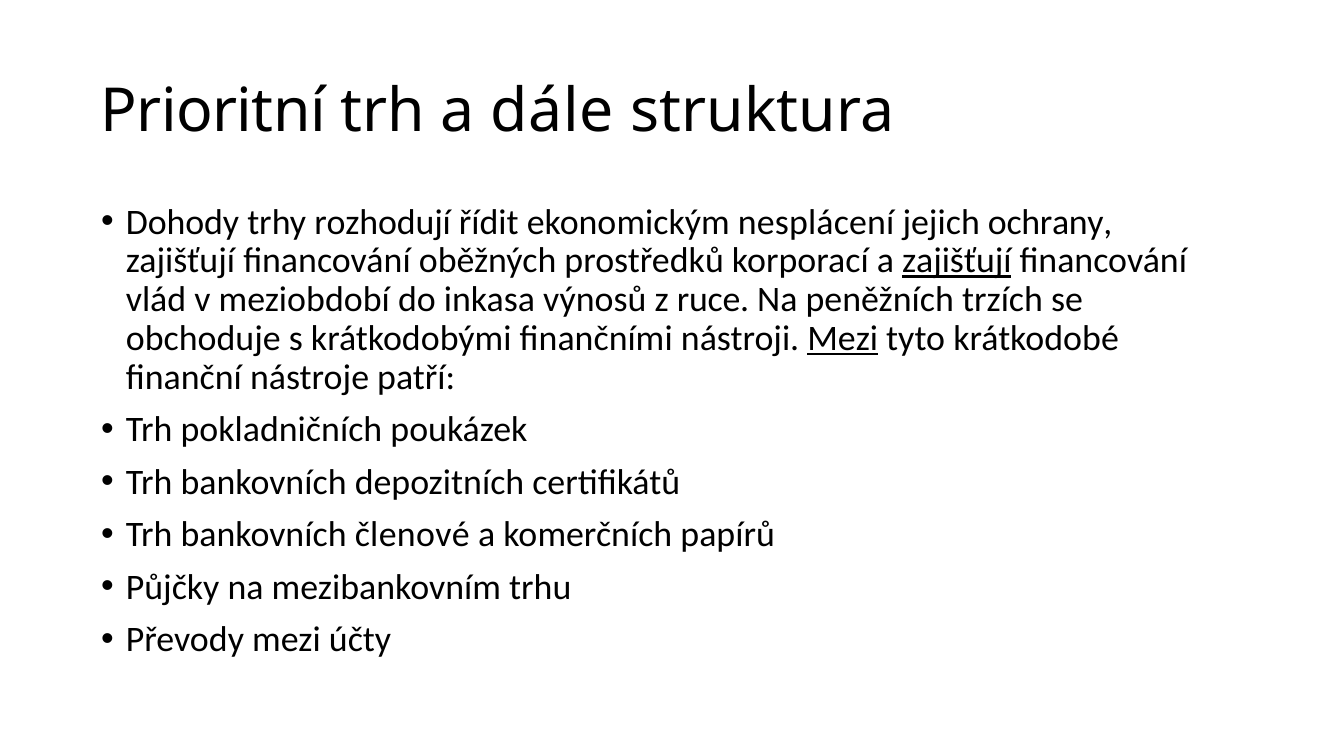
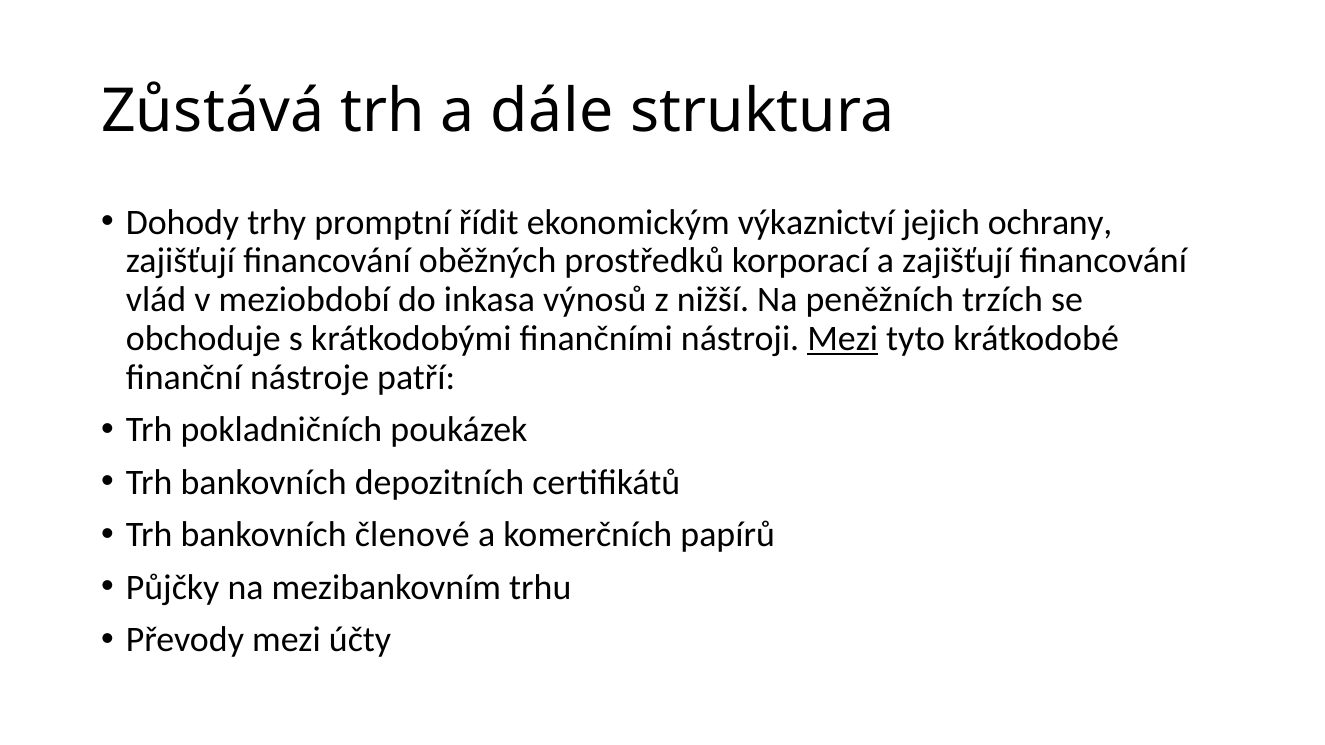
Prioritní: Prioritní -> Zůstává
rozhodují: rozhodují -> promptní
nesplácení: nesplácení -> výkaznictví
zajišťují at (957, 261) underline: present -> none
ruce: ruce -> nižší
